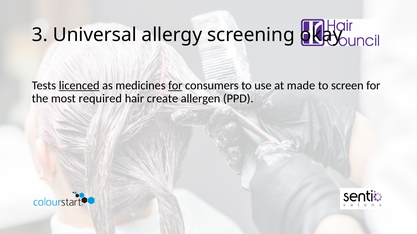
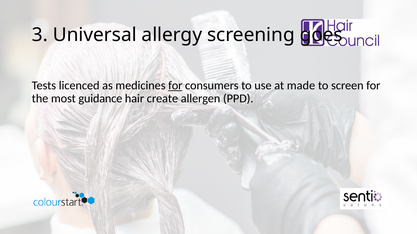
okay: okay -> goes
licenced underline: present -> none
required: required -> guidance
